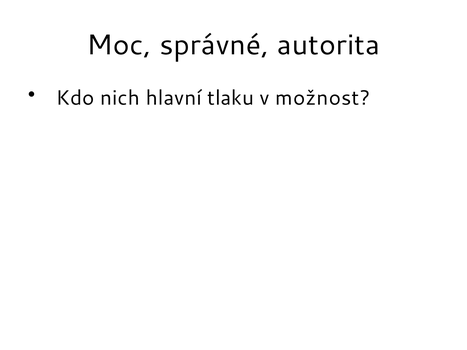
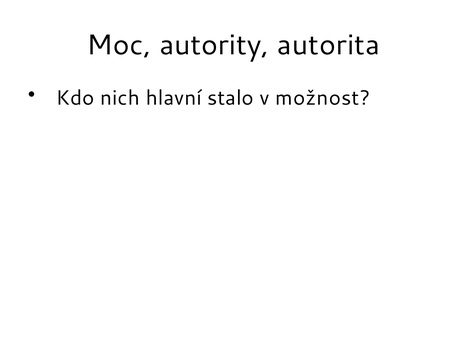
správné: správné -> autority
tlaku: tlaku -> stalo
